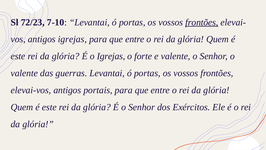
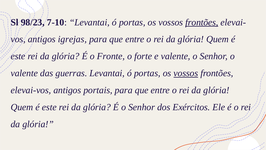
72/23: 72/23 -> 98/23
o Igrejas: Igrejas -> Fronte
vossos at (186, 73) underline: none -> present
